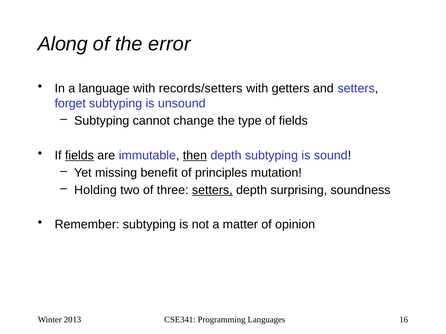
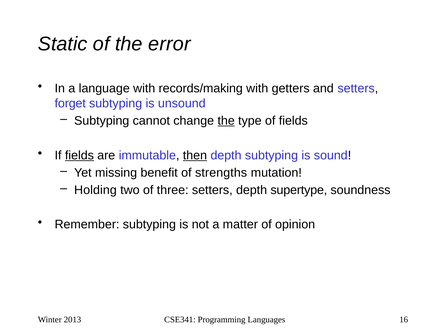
Along: Along -> Static
records/setters: records/setters -> records/making
the at (226, 121) underline: none -> present
principles: principles -> strengths
setters at (212, 190) underline: present -> none
surprising: surprising -> supertype
